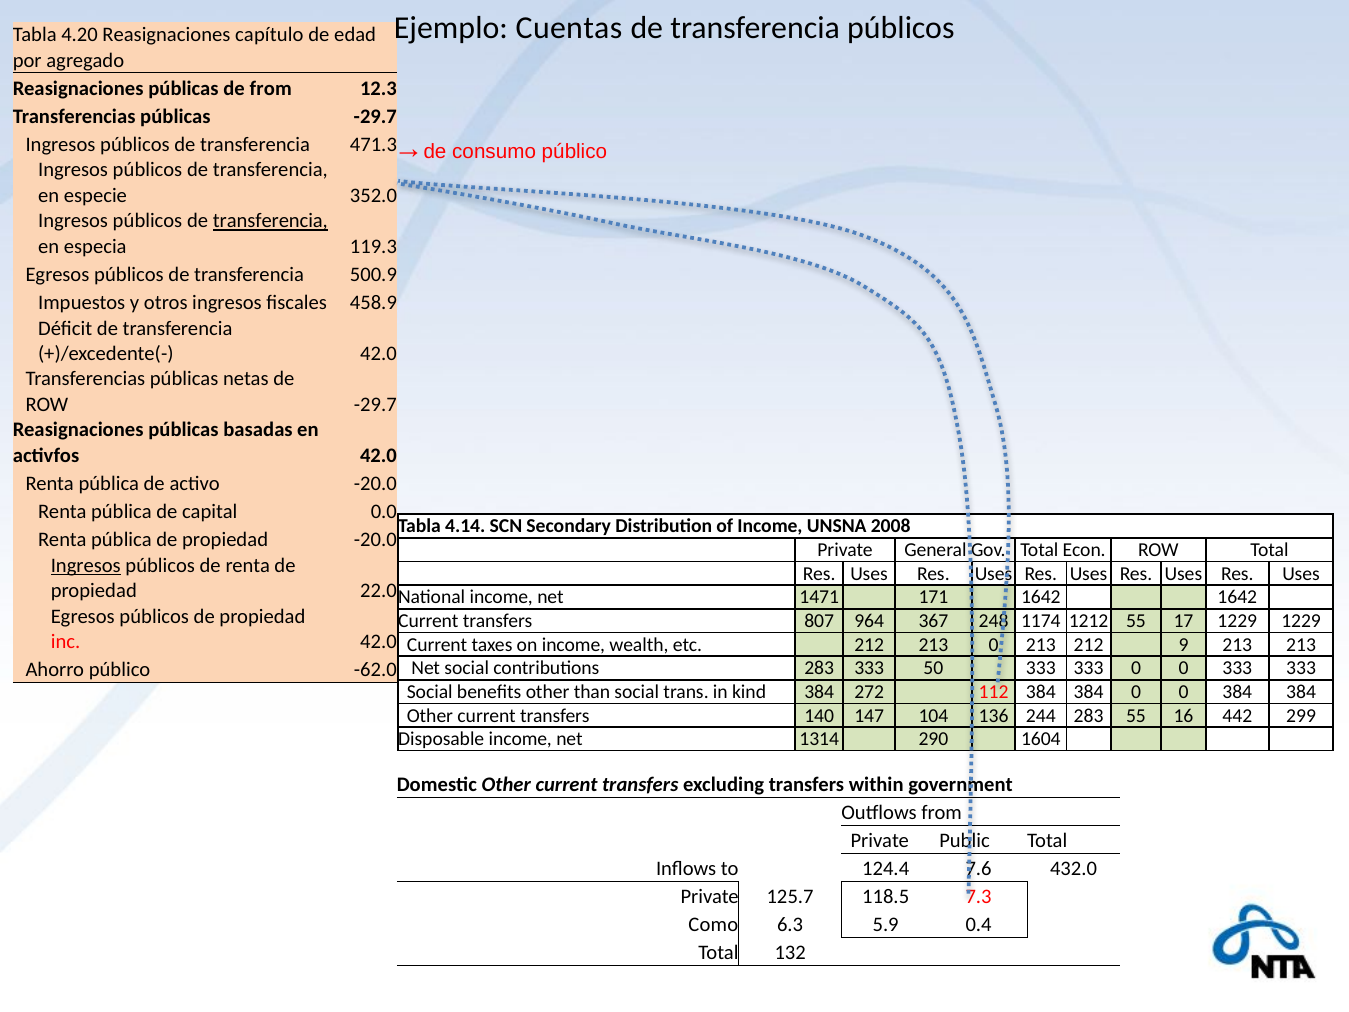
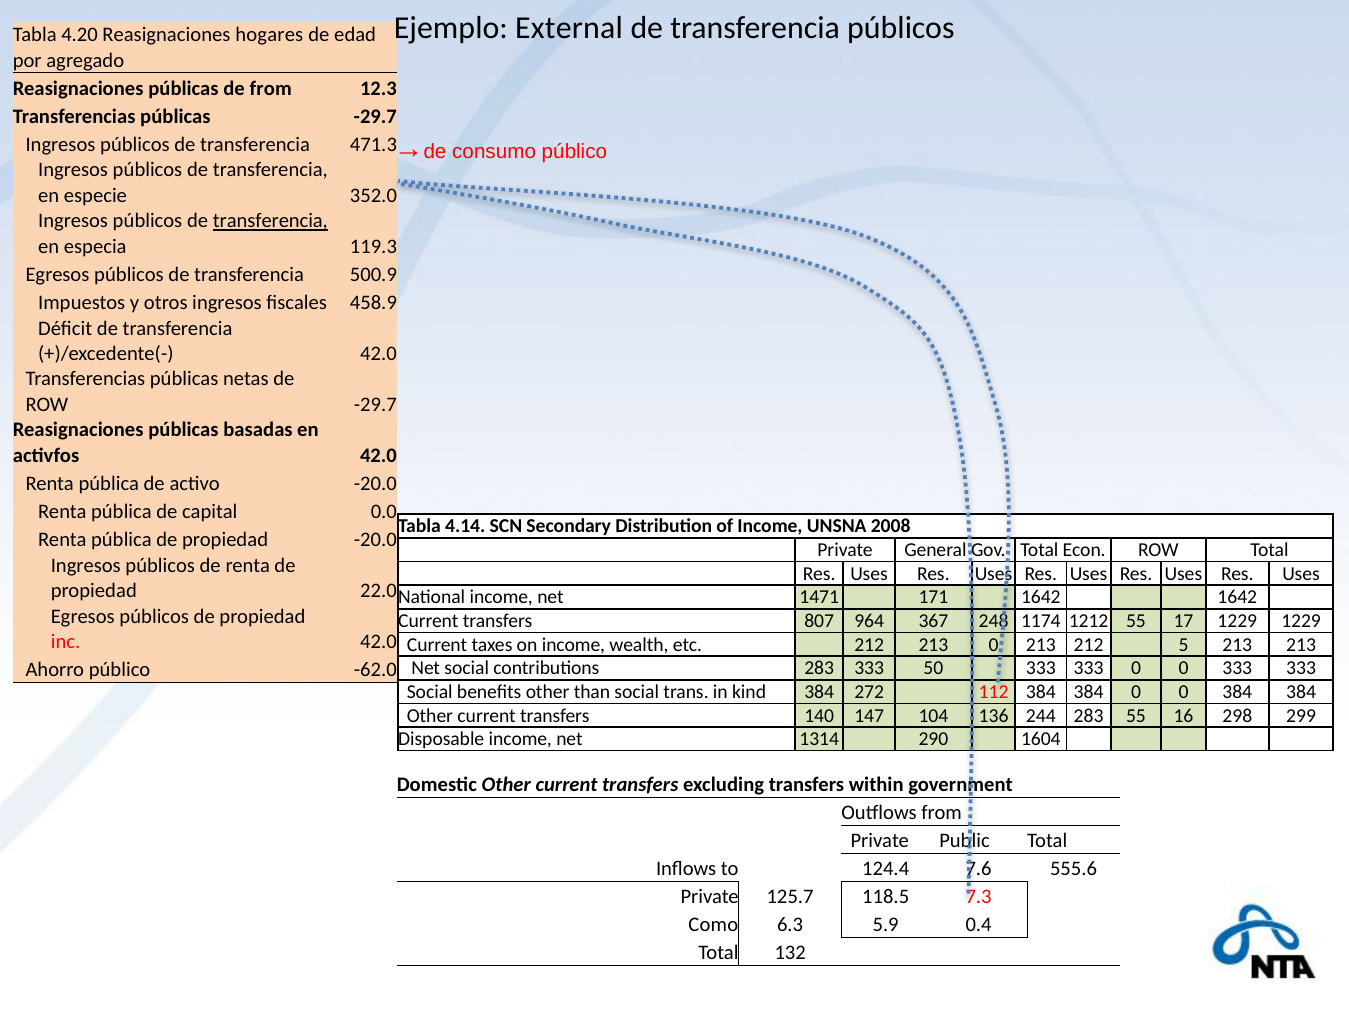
Cuentas: Cuentas -> External
capítulo: capítulo -> hogares
Ingresos at (86, 565) underline: present -> none
9: 9 -> 5
442: 442 -> 298
432.0: 432.0 -> 555.6
